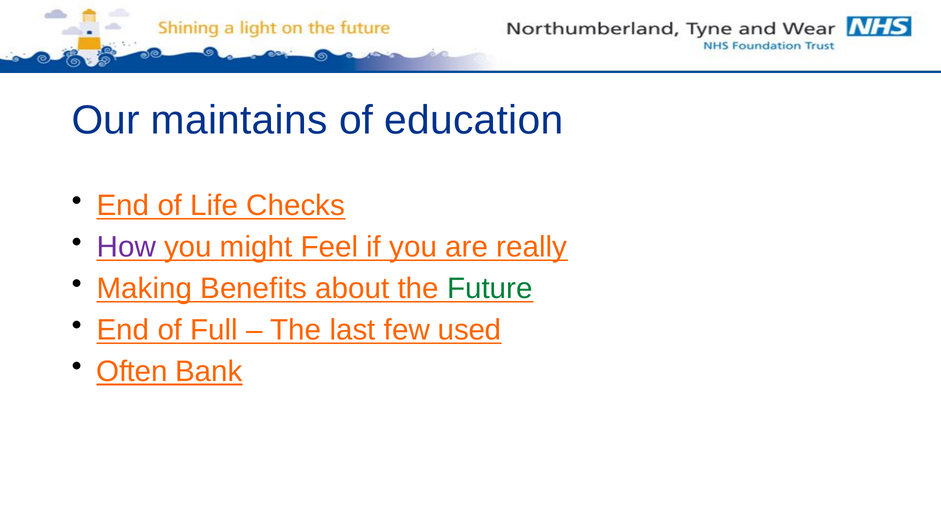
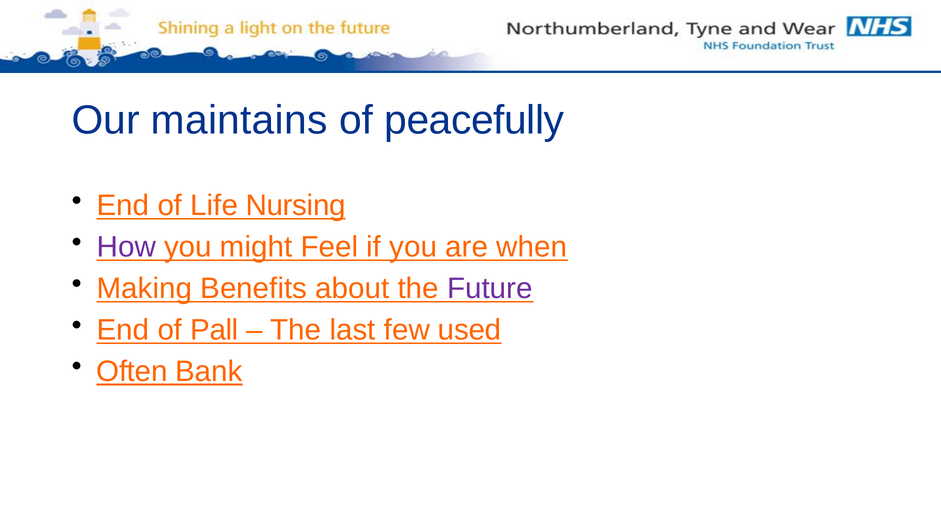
education: education -> peacefully
Checks: Checks -> Nursing
really: really -> when
Future colour: green -> purple
Full: Full -> Pall
